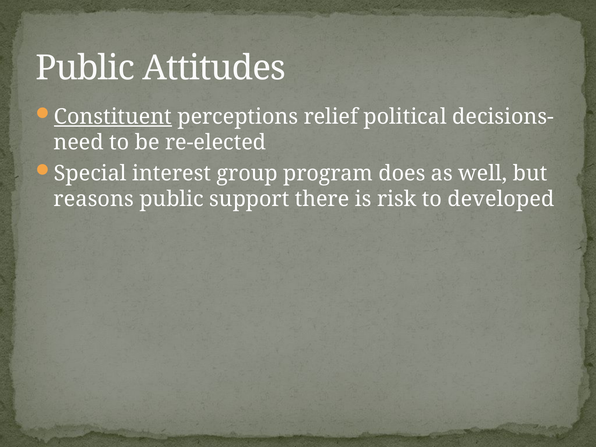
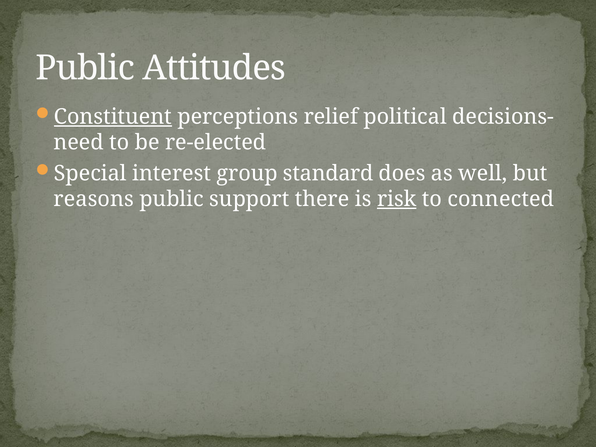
program: program -> standard
risk underline: none -> present
developed: developed -> connected
